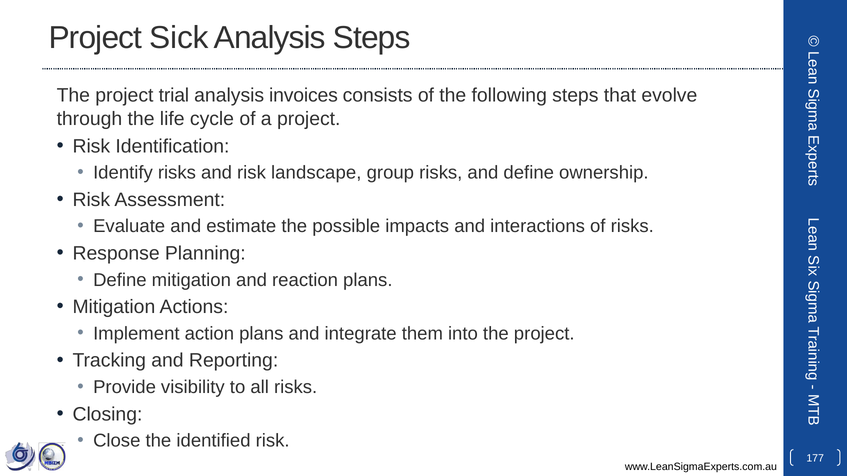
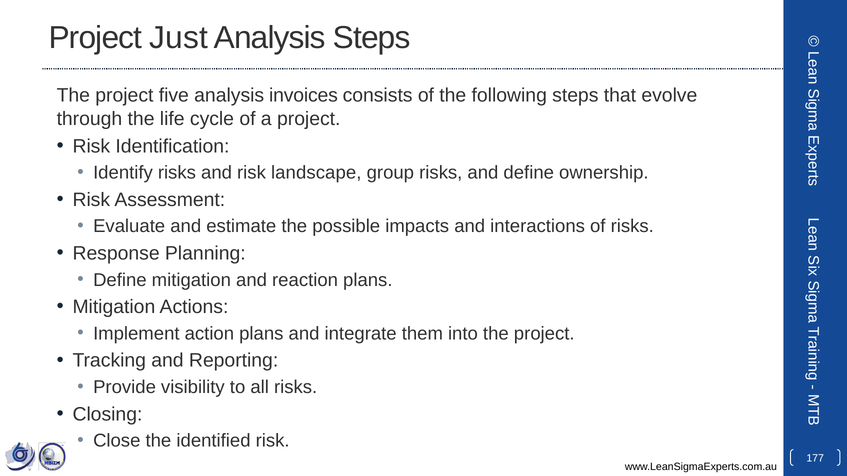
Sick: Sick -> Just
trial: trial -> five
